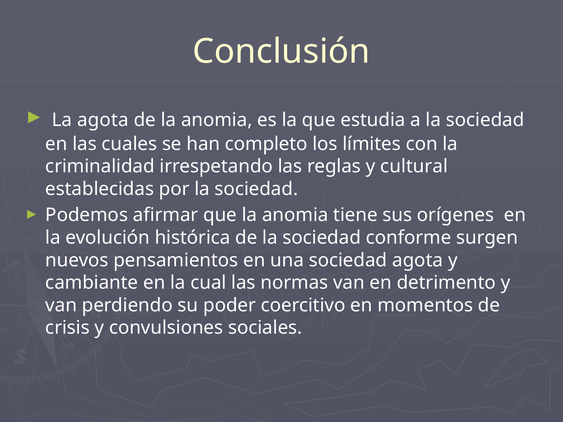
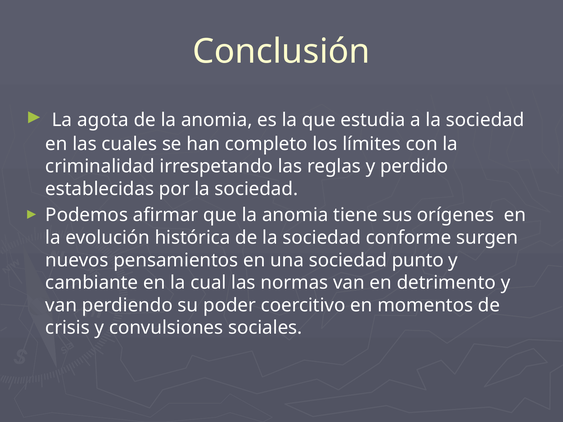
cultural: cultural -> perdido
sociedad agota: agota -> punto
